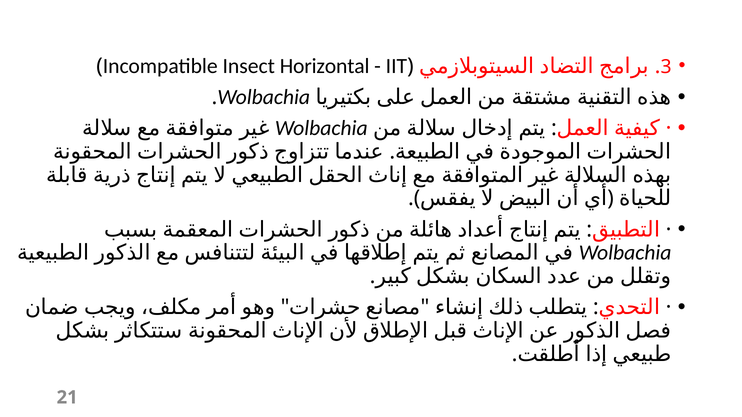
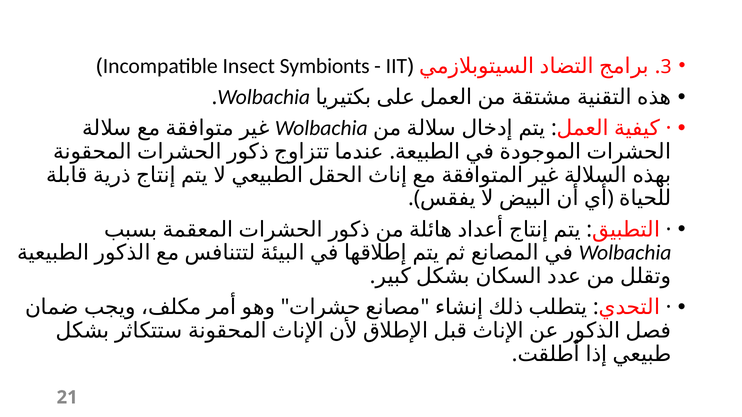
Horizontal: Horizontal -> Symbionts
